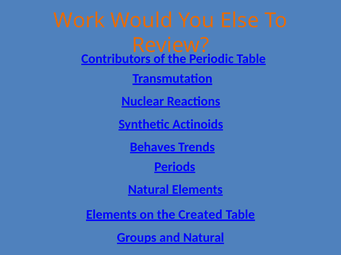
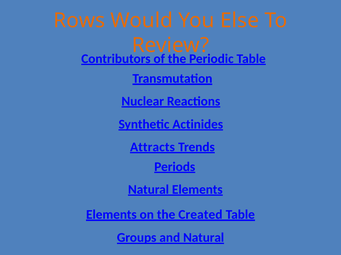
Work: Work -> Rows
Actinoids: Actinoids -> Actinides
Behaves: Behaves -> Attracts
